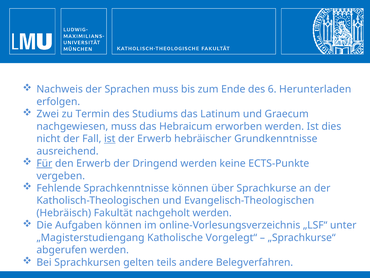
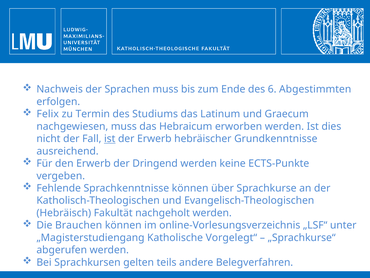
Herunterladen: Herunterladen -> Abgestimmten
Zwei: Zwei -> Felix
Für underline: present -> none
Aufgaben: Aufgaben -> Brauchen
